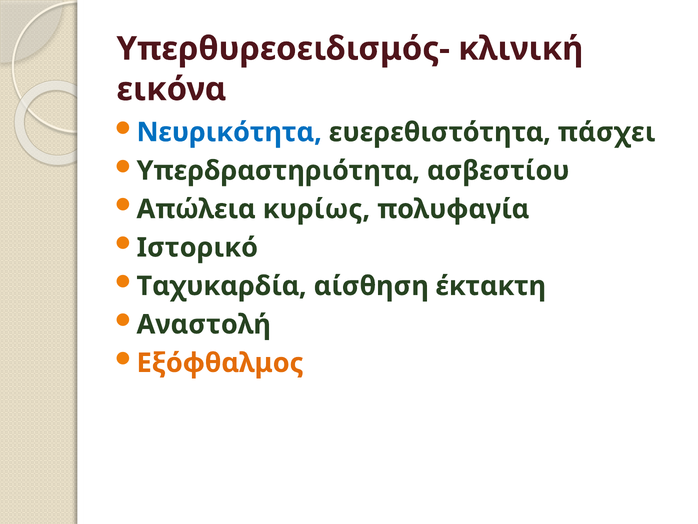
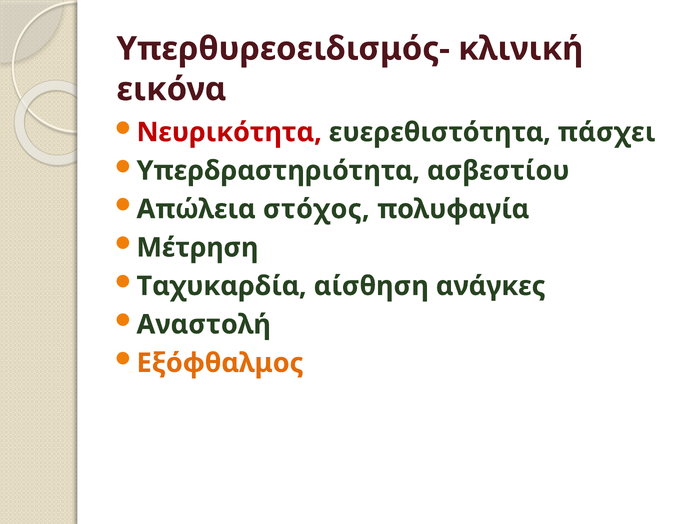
Νευρικότητα colour: blue -> red
κυρίως: κυρίως -> στόχος
Ιστορικό: Ιστορικό -> Μέτρηση
έκτακτη: έκτακτη -> ανάγκες
